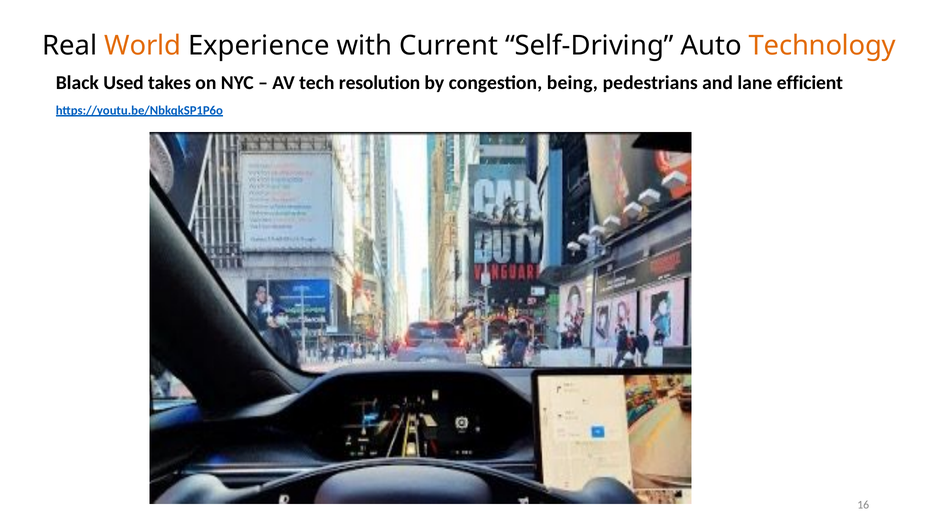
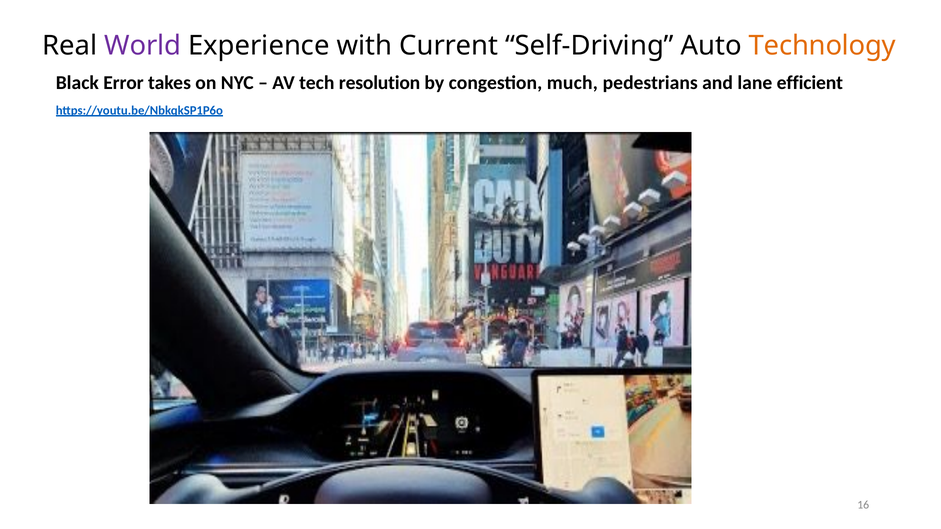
World colour: orange -> purple
Used: Used -> Error
being: being -> much
